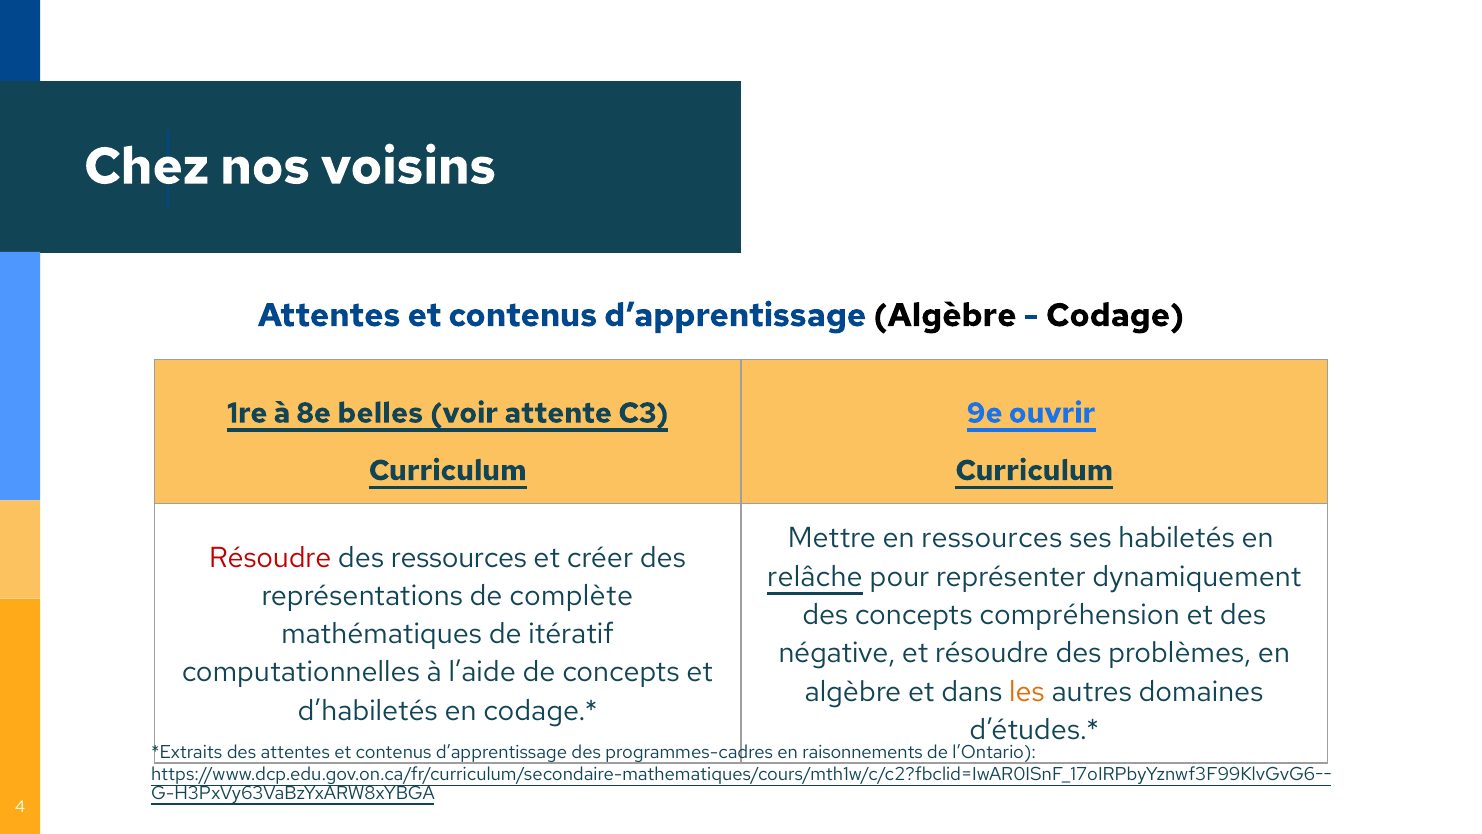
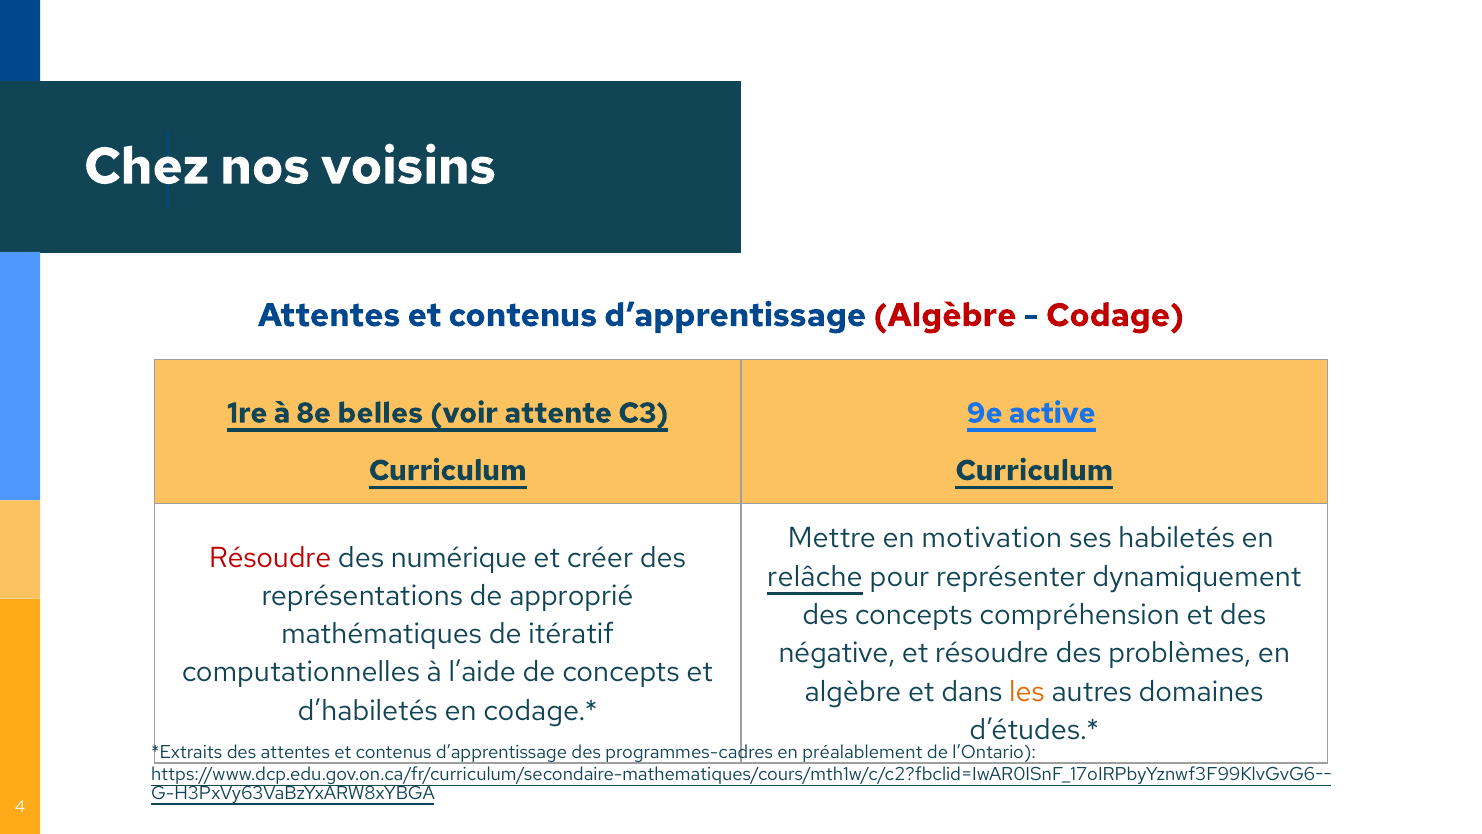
Algèbre at (945, 315) colour: black -> red
Codage colour: black -> red
ouvrir: ouvrir -> active
en ressources: ressources -> motivation
des ressources: ressources -> numérique
complète: complète -> approprié
raisonnements: raisonnements -> préalablement
